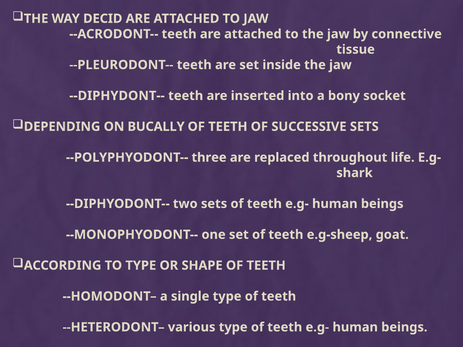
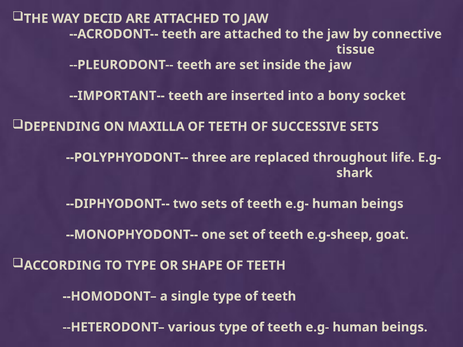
--DIPHYDONT--: --DIPHYDONT-- -> --IMPORTANT--
BUCALLY: BUCALLY -> MAXILLA
